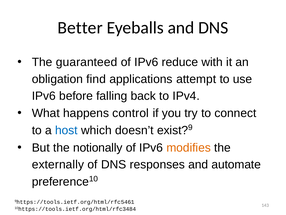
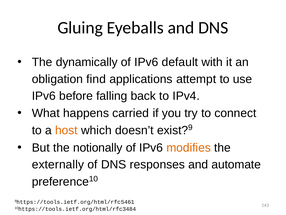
Better: Better -> Gluing
guaranteed: guaranteed -> dynamically
reduce: reduce -> default
control: control -> carried
host colour: blue -> orange
